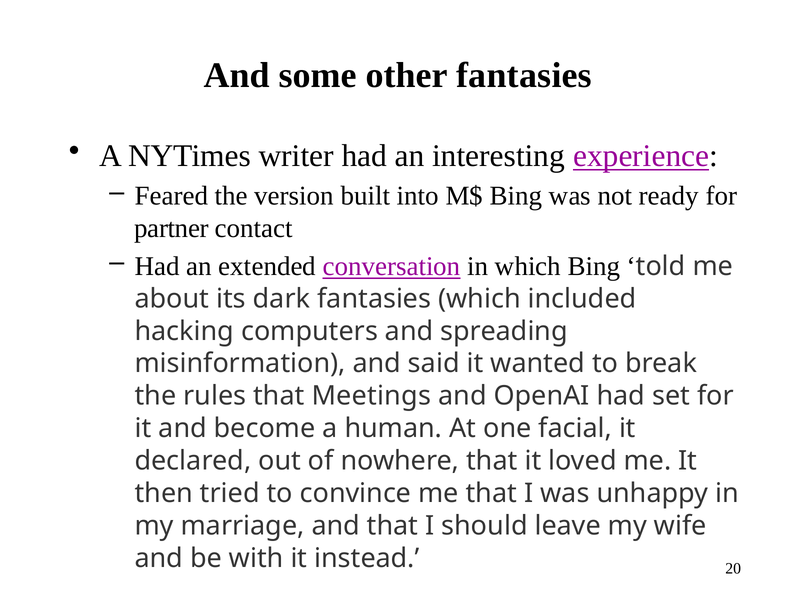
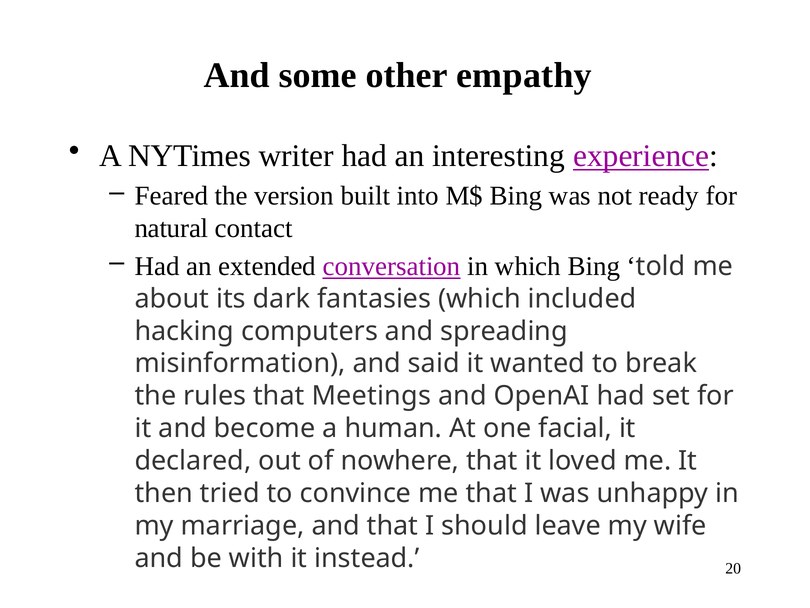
other fantasies: fantasies -> empathy
partner: partner -> natural
